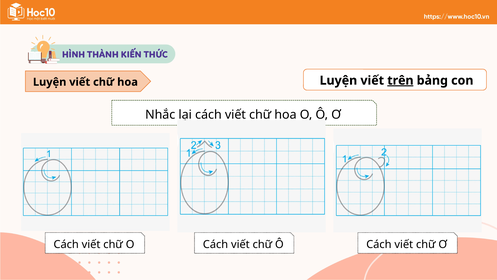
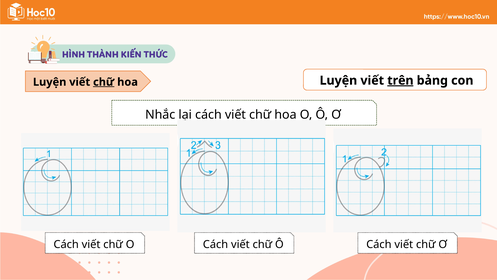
chữ at (104, 82) underline: none -> present
